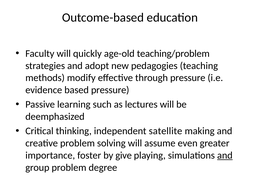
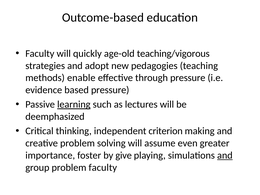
teaching/problem: teaching/problem -> teaching/vigorous
modify: modify -> enable
learning underline: none -> present
satellite: satellite -> criterion
problem degree: degree -> faculty
